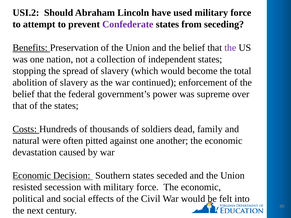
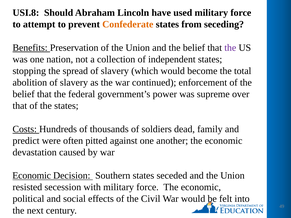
USI.2: USI.2 -> USI.8
Confederate colour: purple -> orange
natural: natural -> predict
